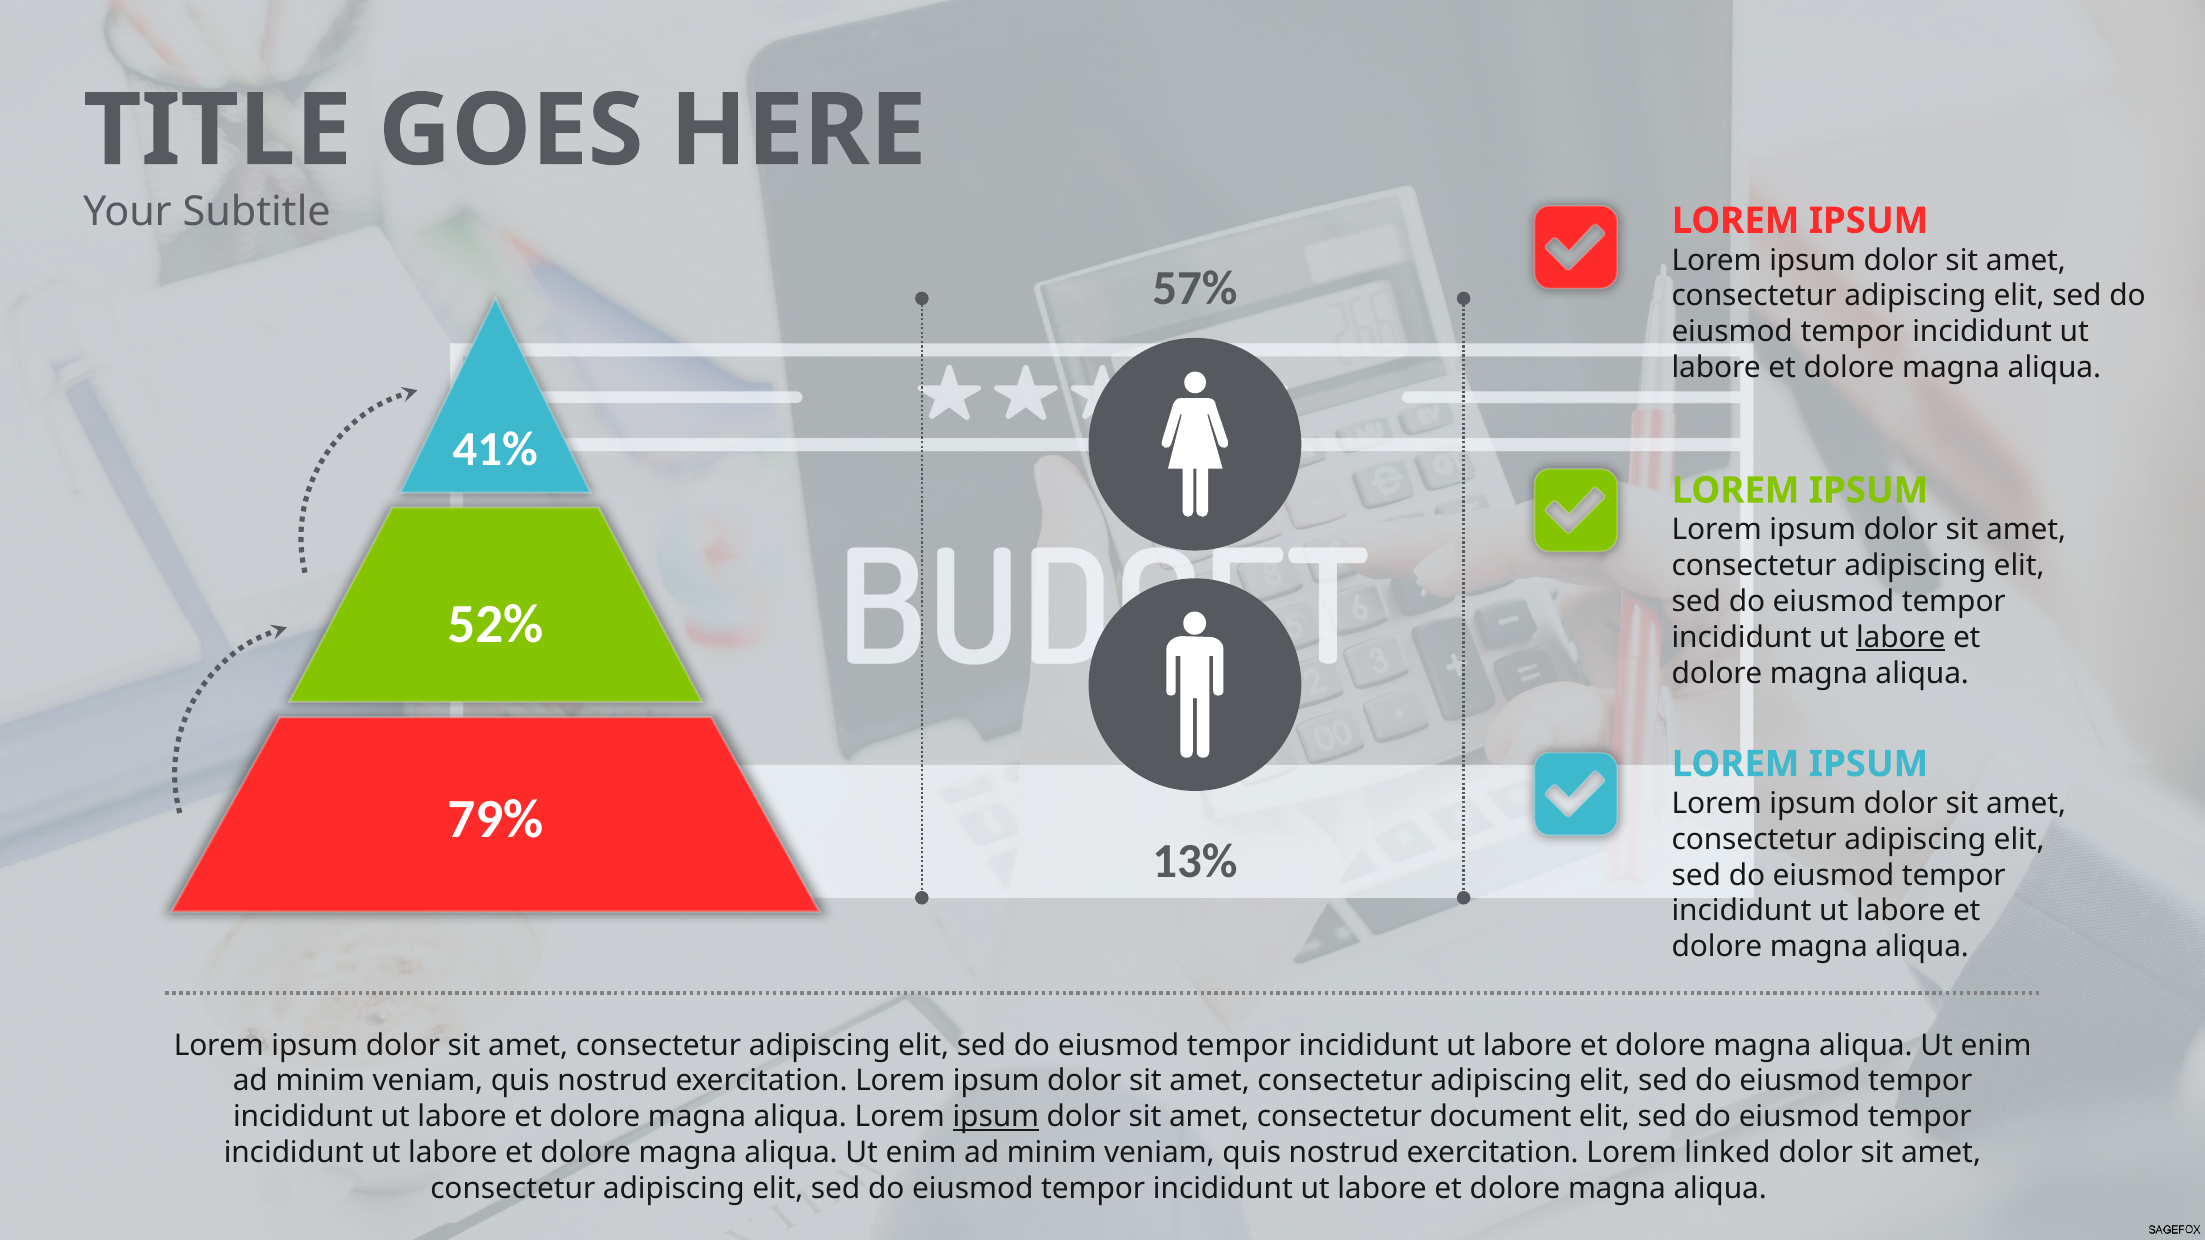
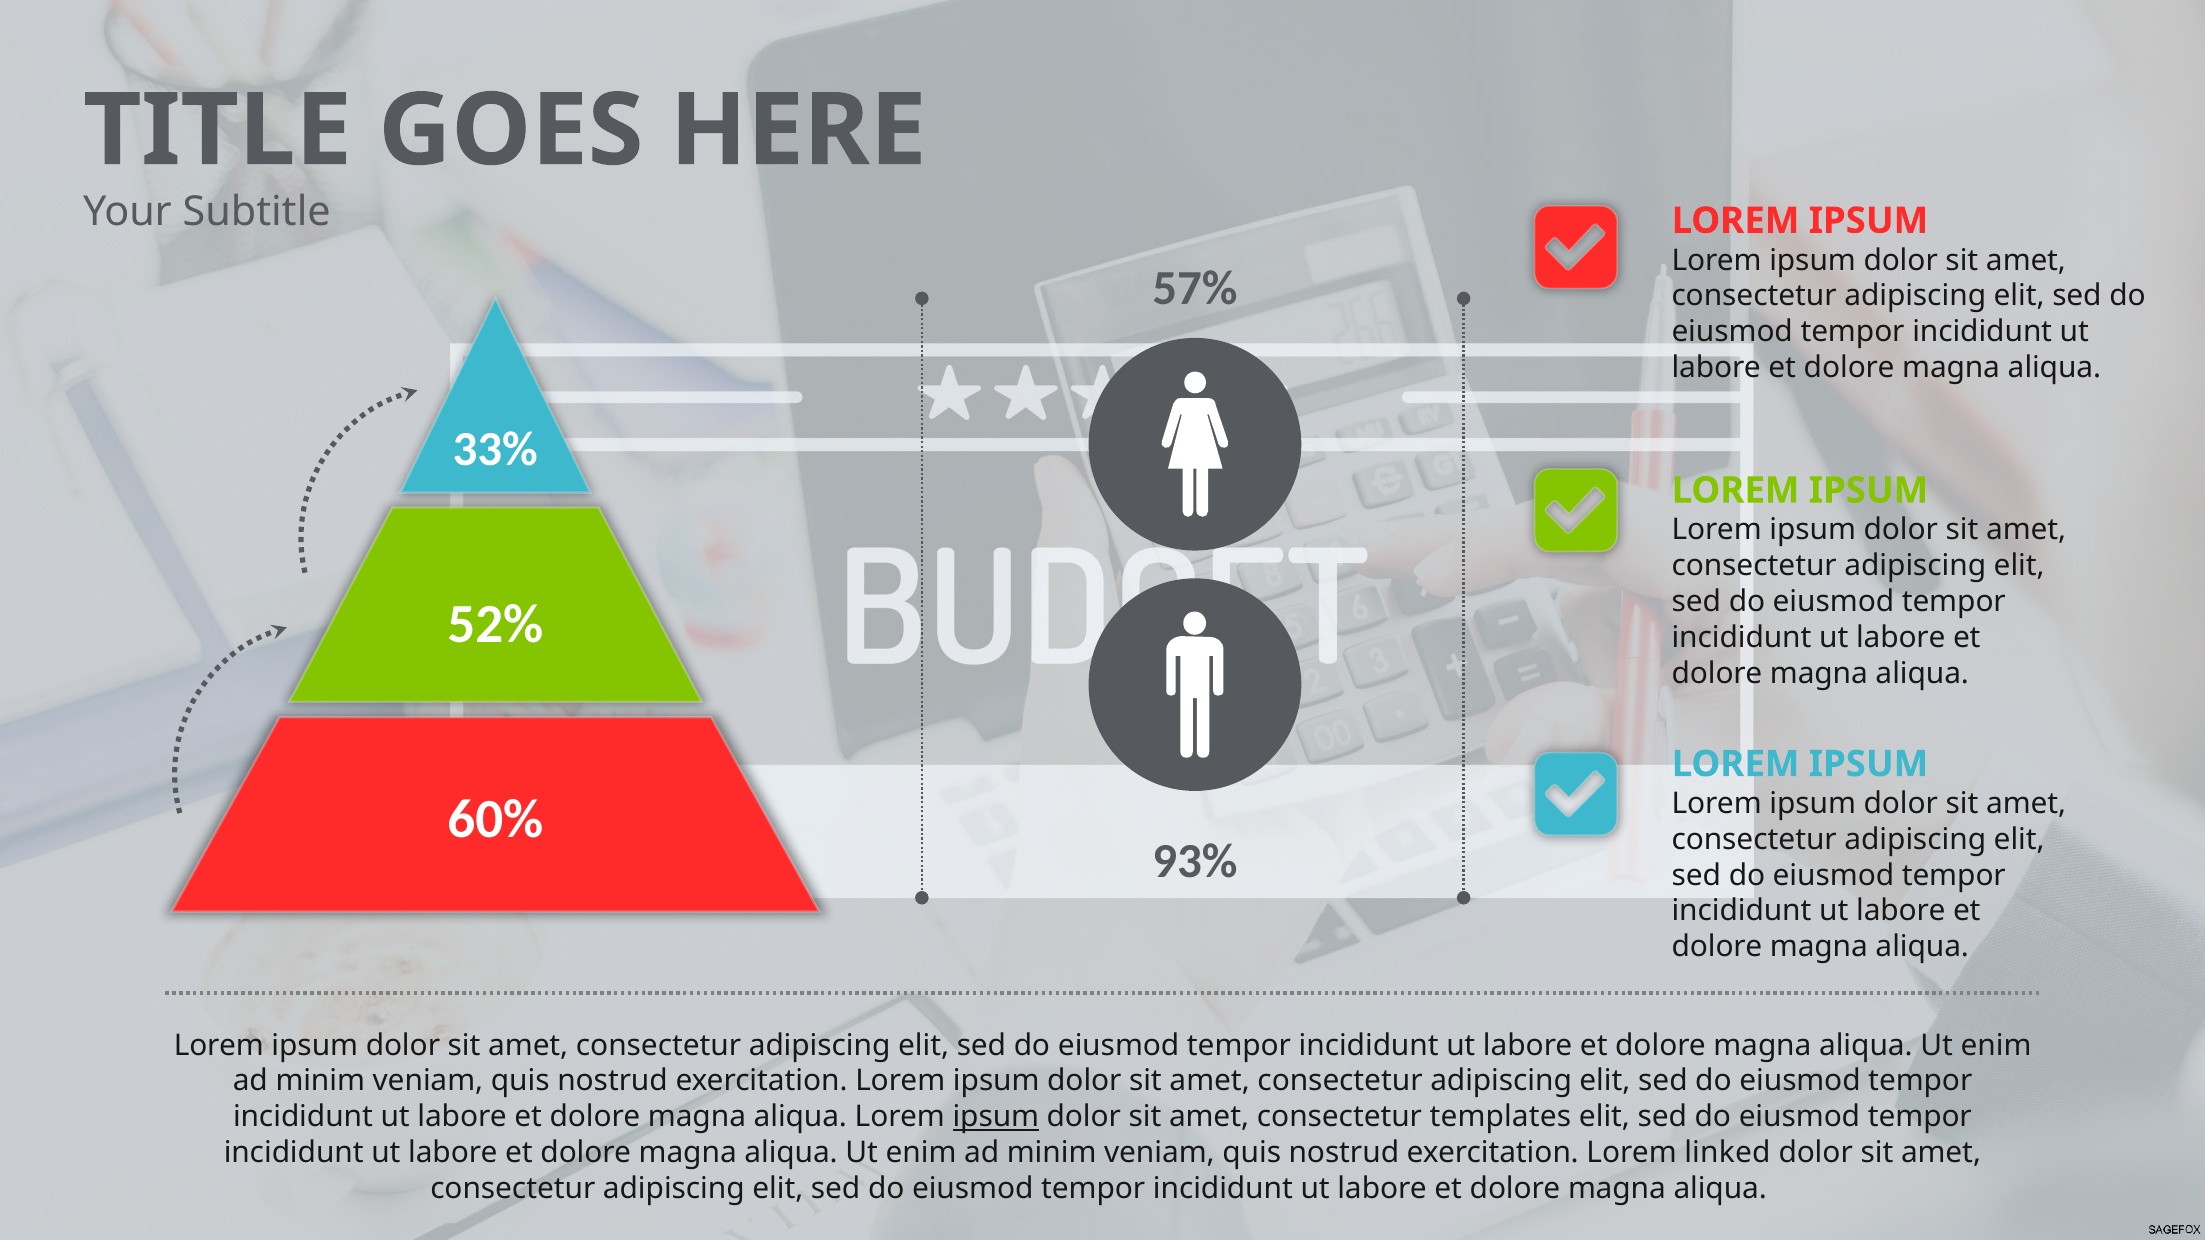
41%: 41% -> 33%
labore at (1901, 638) underline: present -> none
79%: 79% -> 60%
13%: 13% -> 93%
document: document -> templates
